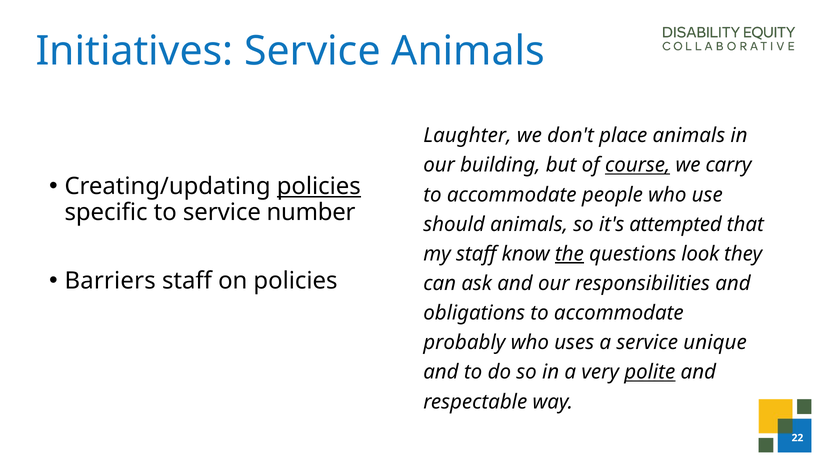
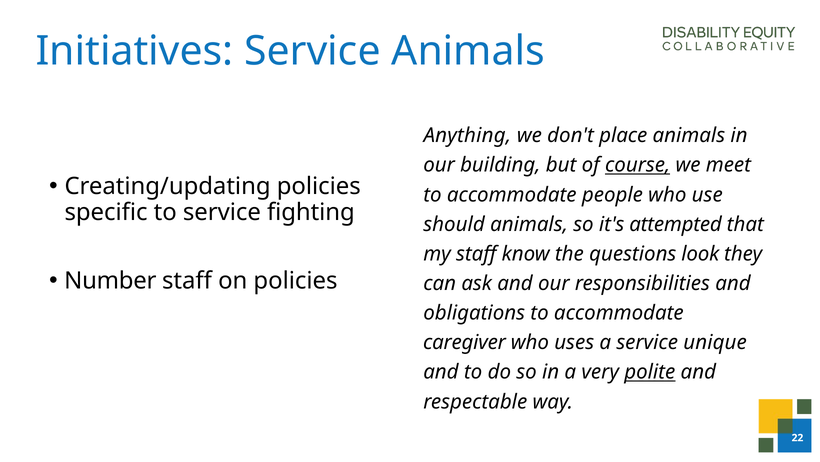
Laughter: Laughter -> Anything
carry: carry -> meet
policies at (319, 186) underline: present -> none
number: number -> fighting
the underline: present -> none
Barriers: Barriers -> Number
probably: probably -> caregiver
